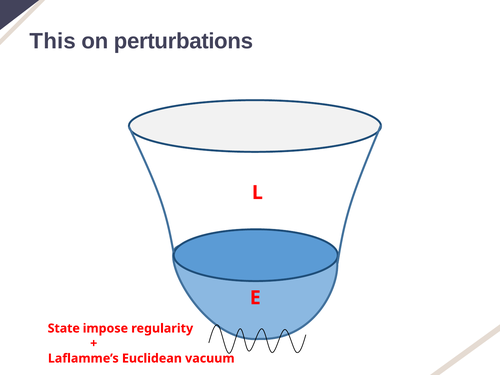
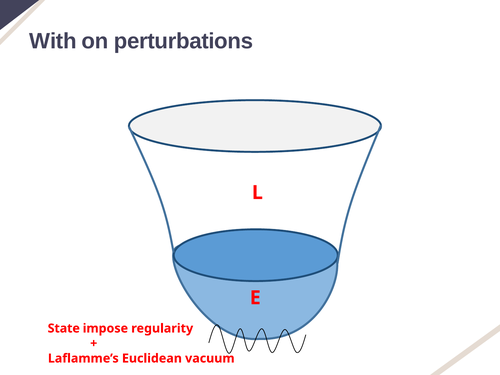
This: This -> With
